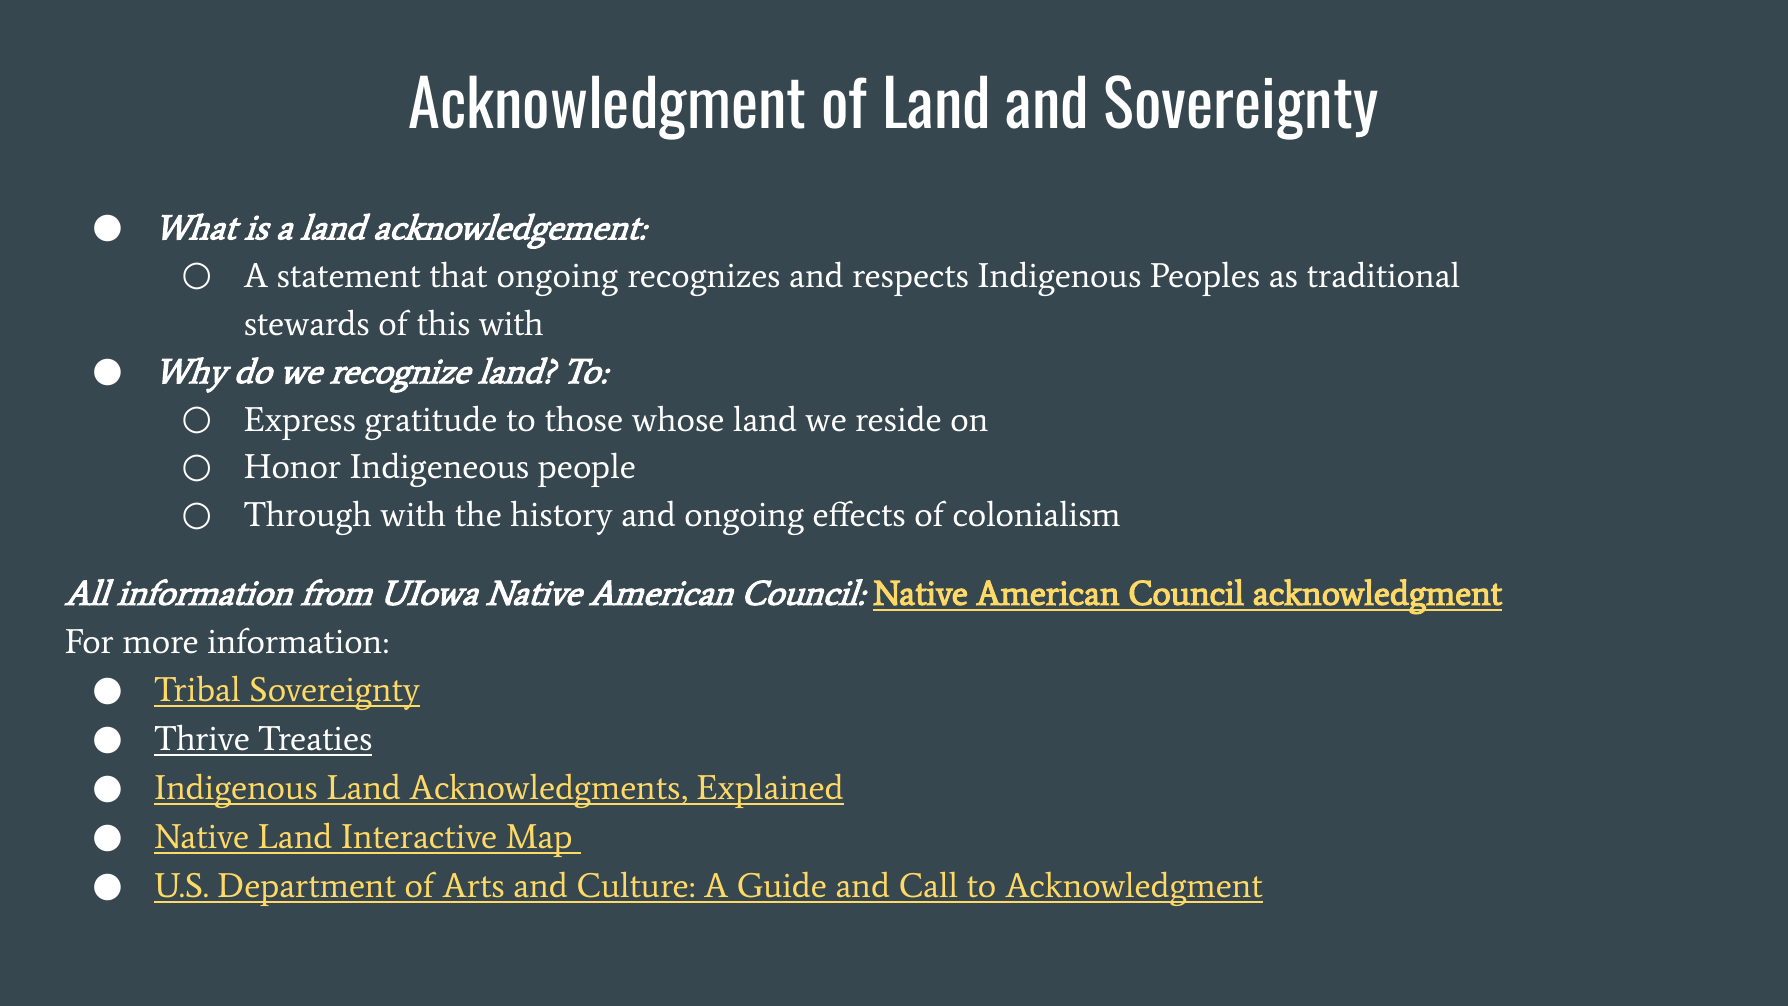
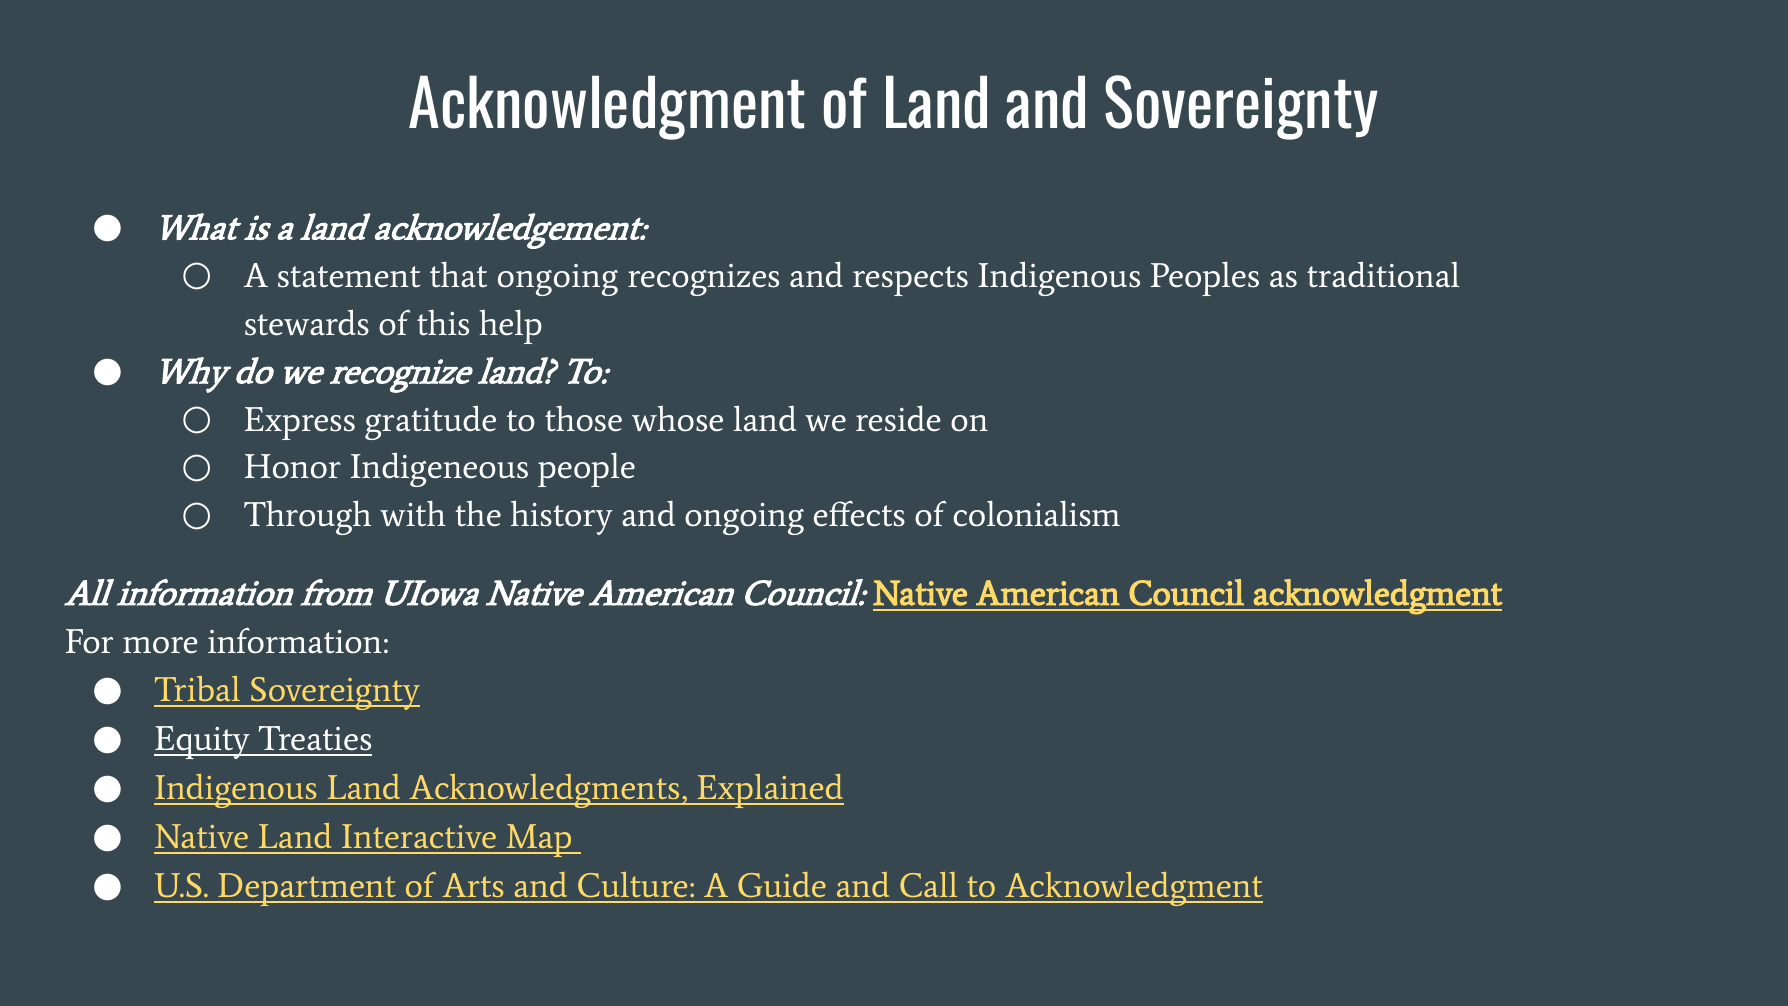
this with: with -> help
Thrive: Thrive -> Equity
